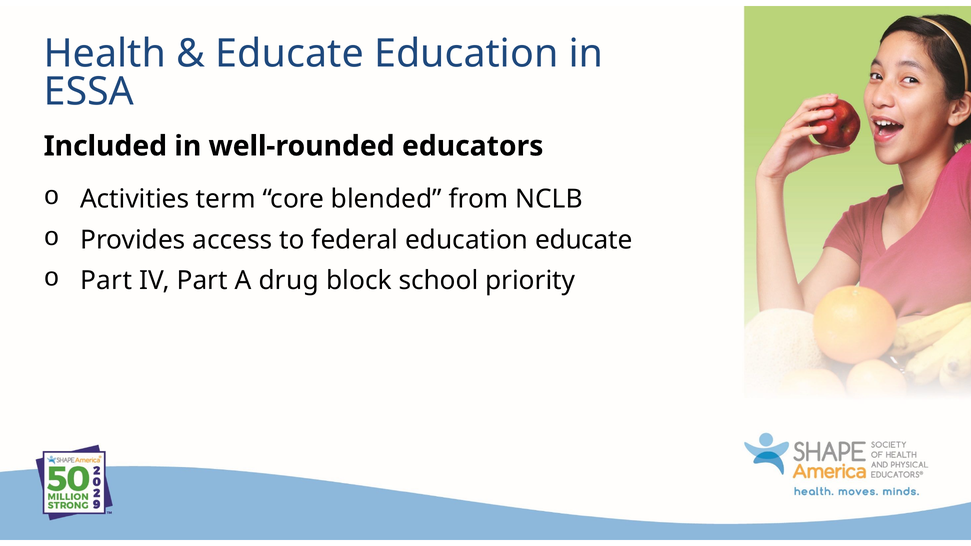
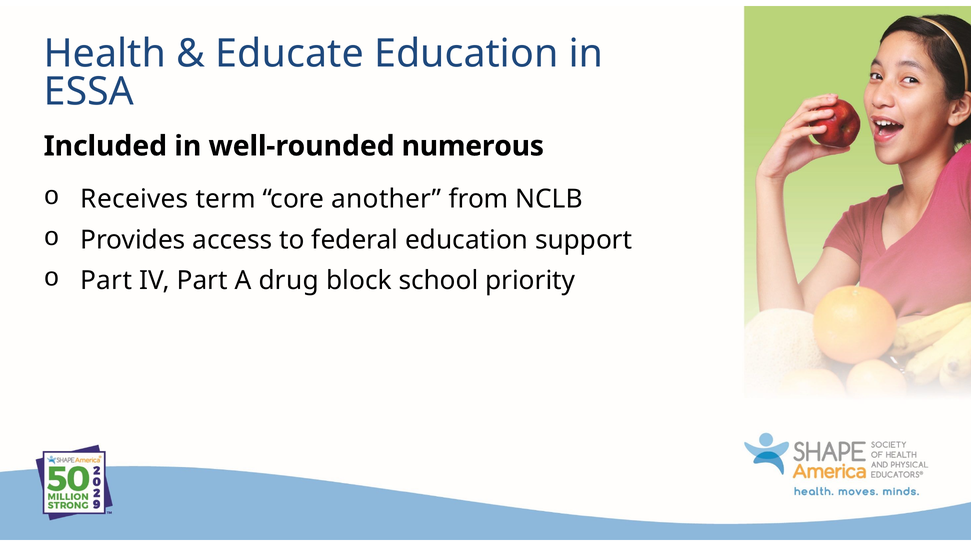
educators: educators -> numerous
Activities: Activities -> Receives
blended: blended -> another
education educate: educate -> support
